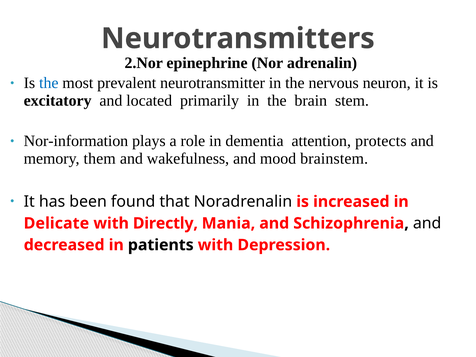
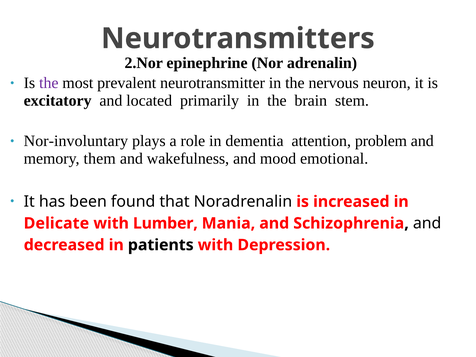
the at (49, 83) colour: blue -> purple
Nor-information: Nor-information -> Nor-involuntary
protects: protects -> problem
brainstem: brainstem -> emotional
Directly: Directly -> Lumber
